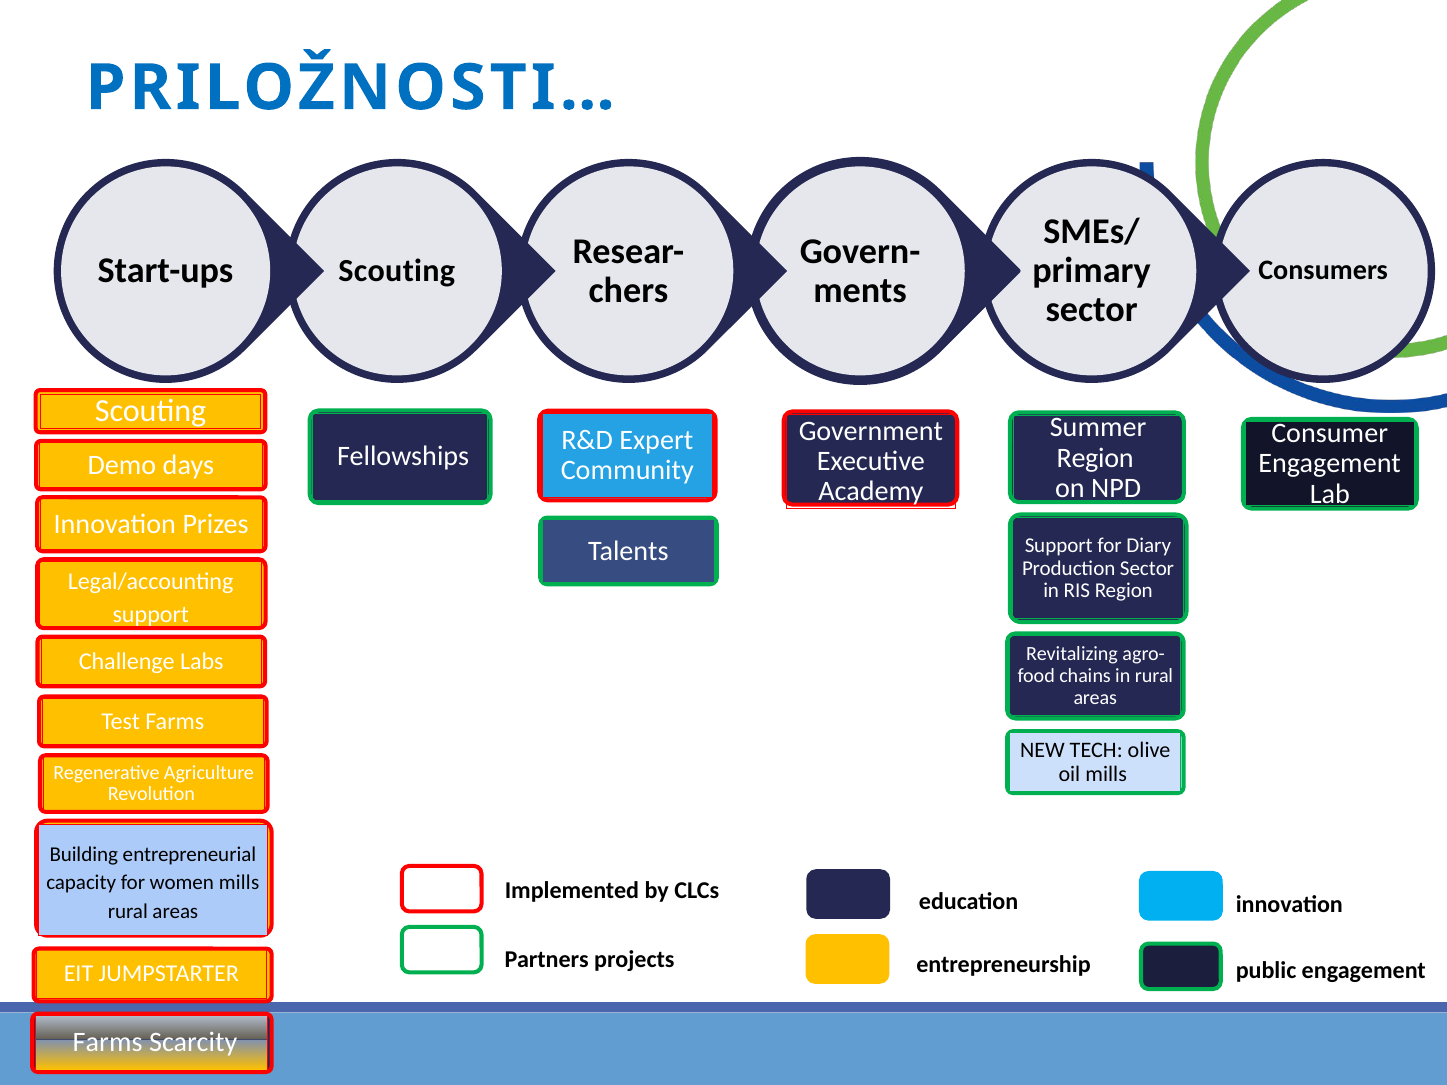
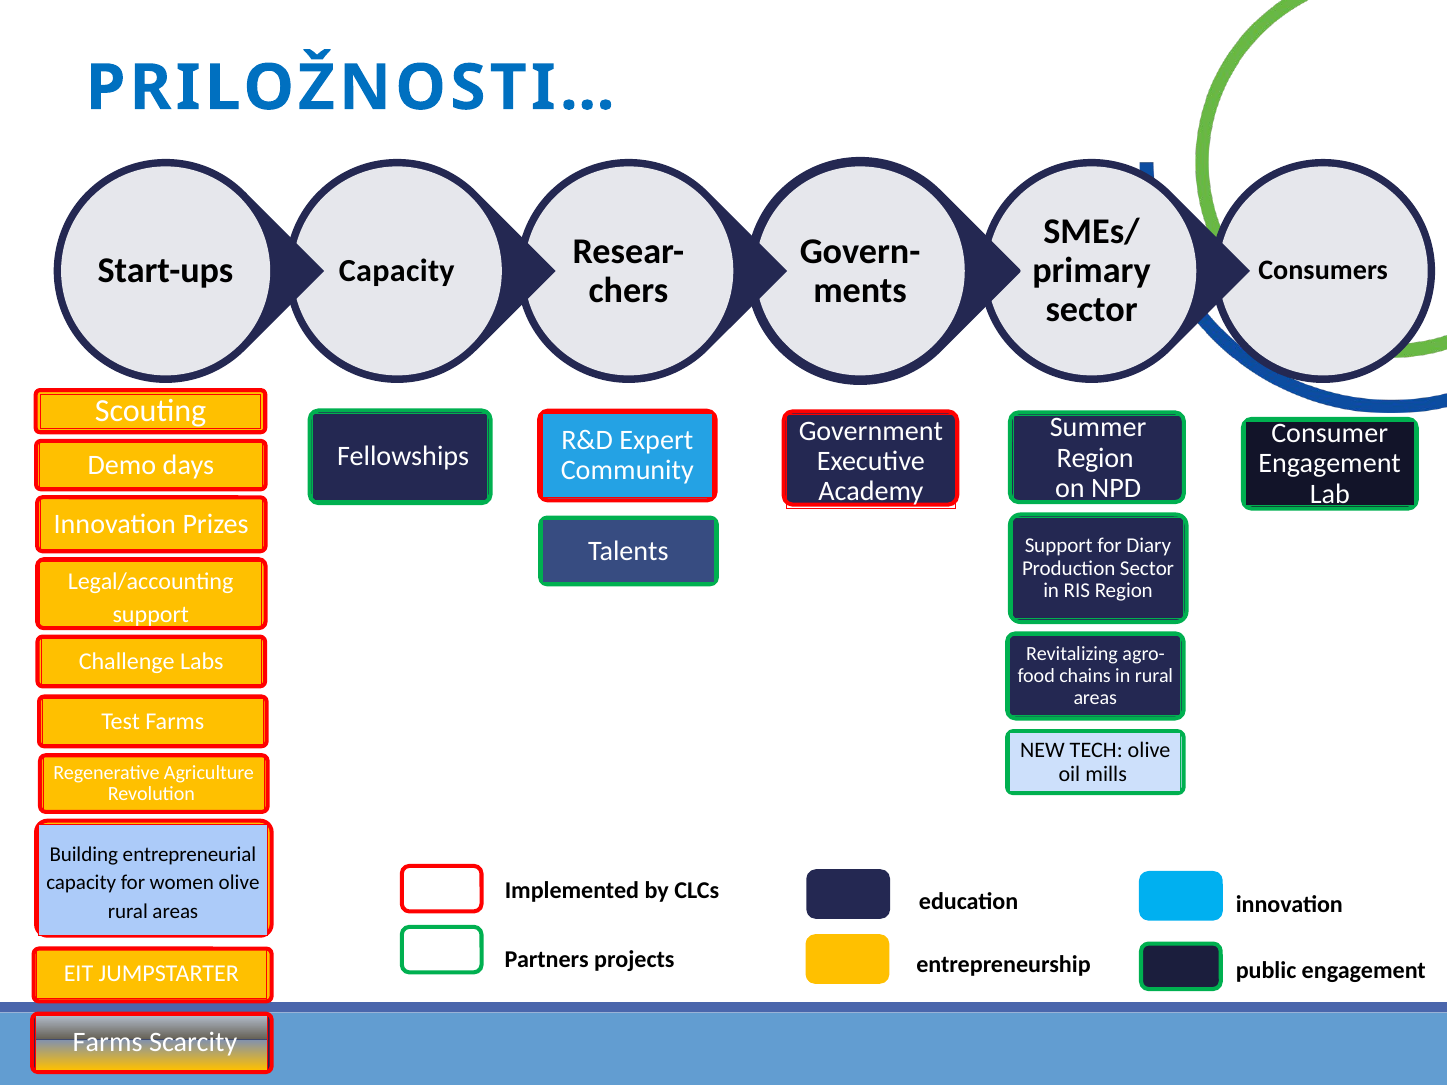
Scouting at (397, 271): Scouting -> Capacity
women mills: mills -> olive
